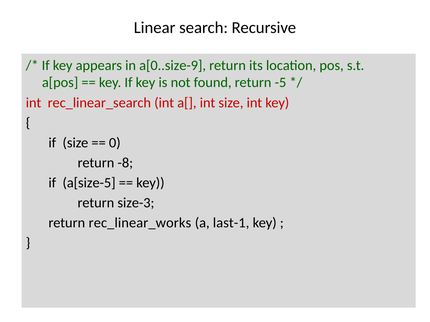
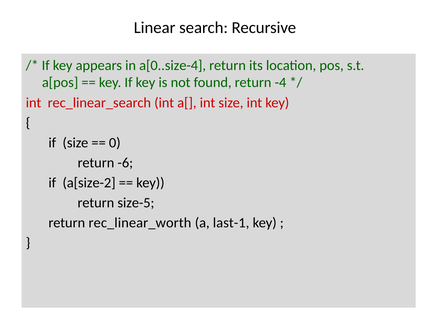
a[0..size-9: a[0..size-9 -> a[0..size-4
-5: -5 -> -4
-8: -8 -> -6
a[size-5: a[size-5 -> a[size-2
size-3: size-3 -> size-5
rec_linear_works: rec_linear_works -> rec_linear_worth
